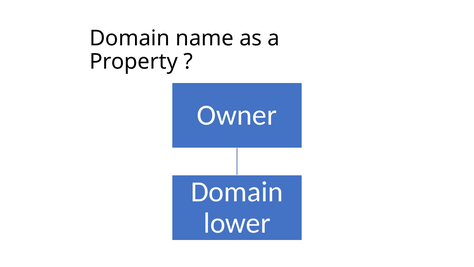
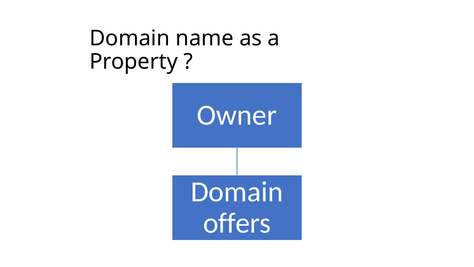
lower: lower -> offers
